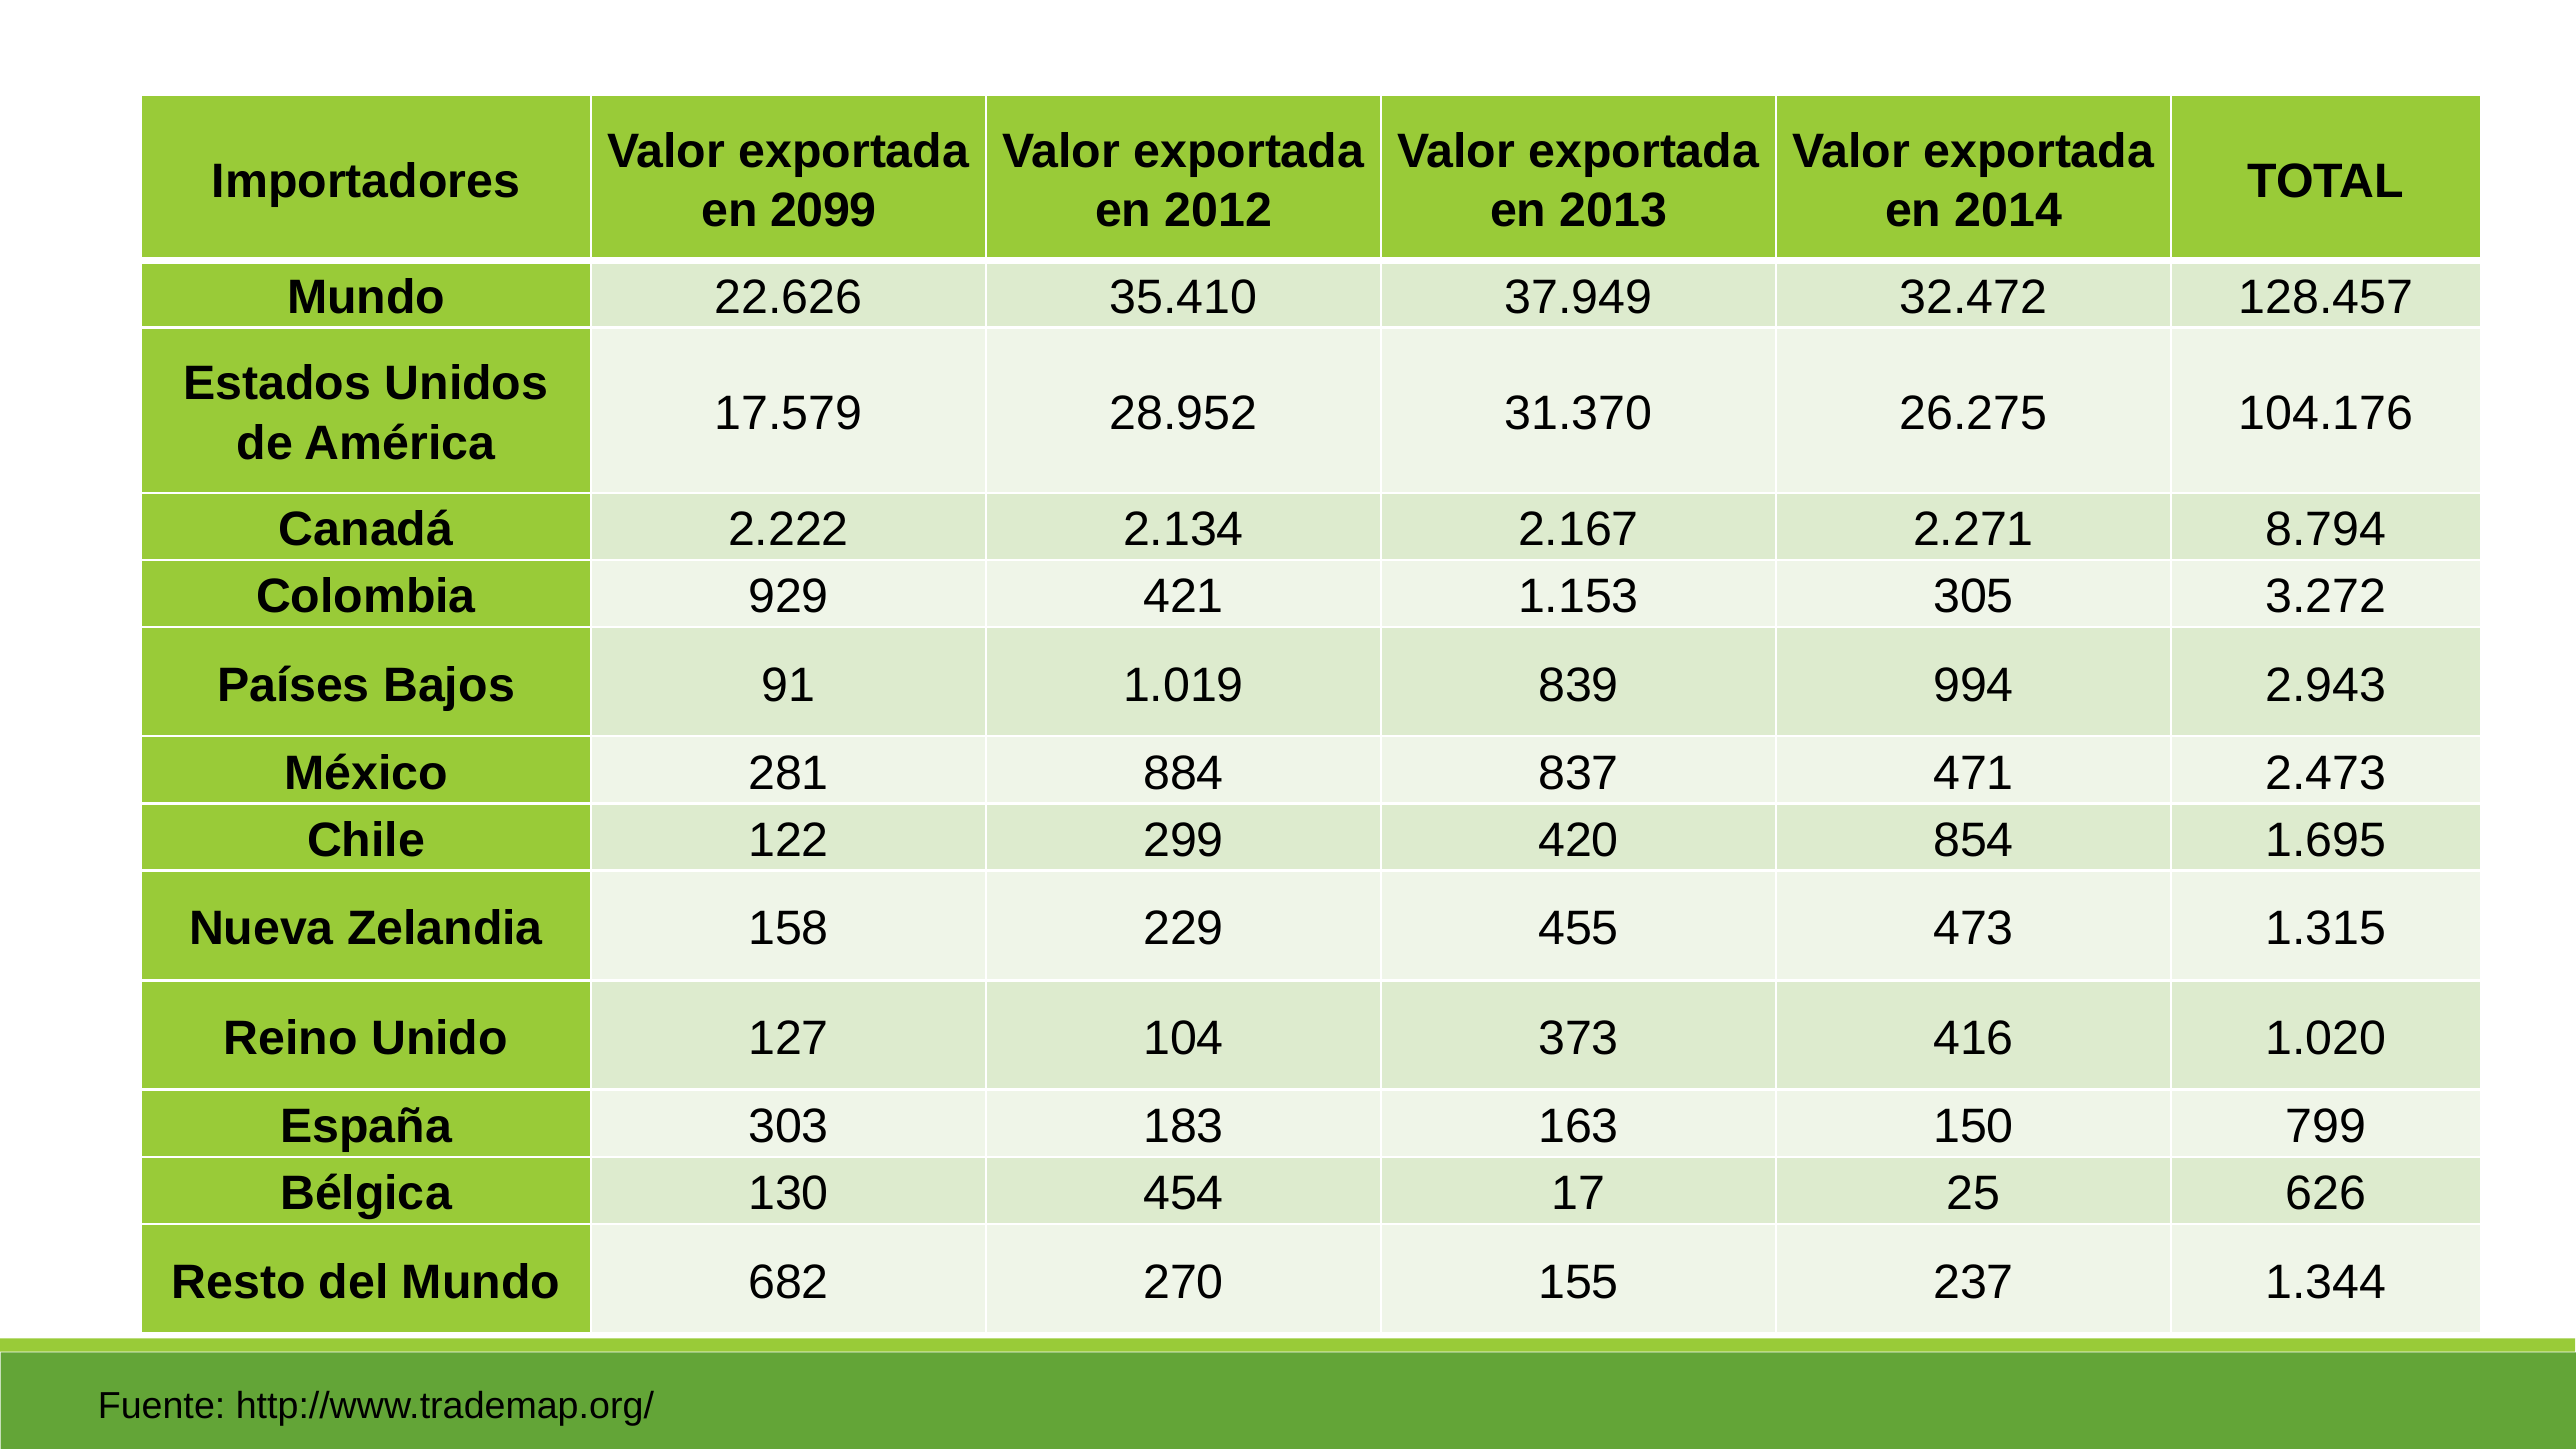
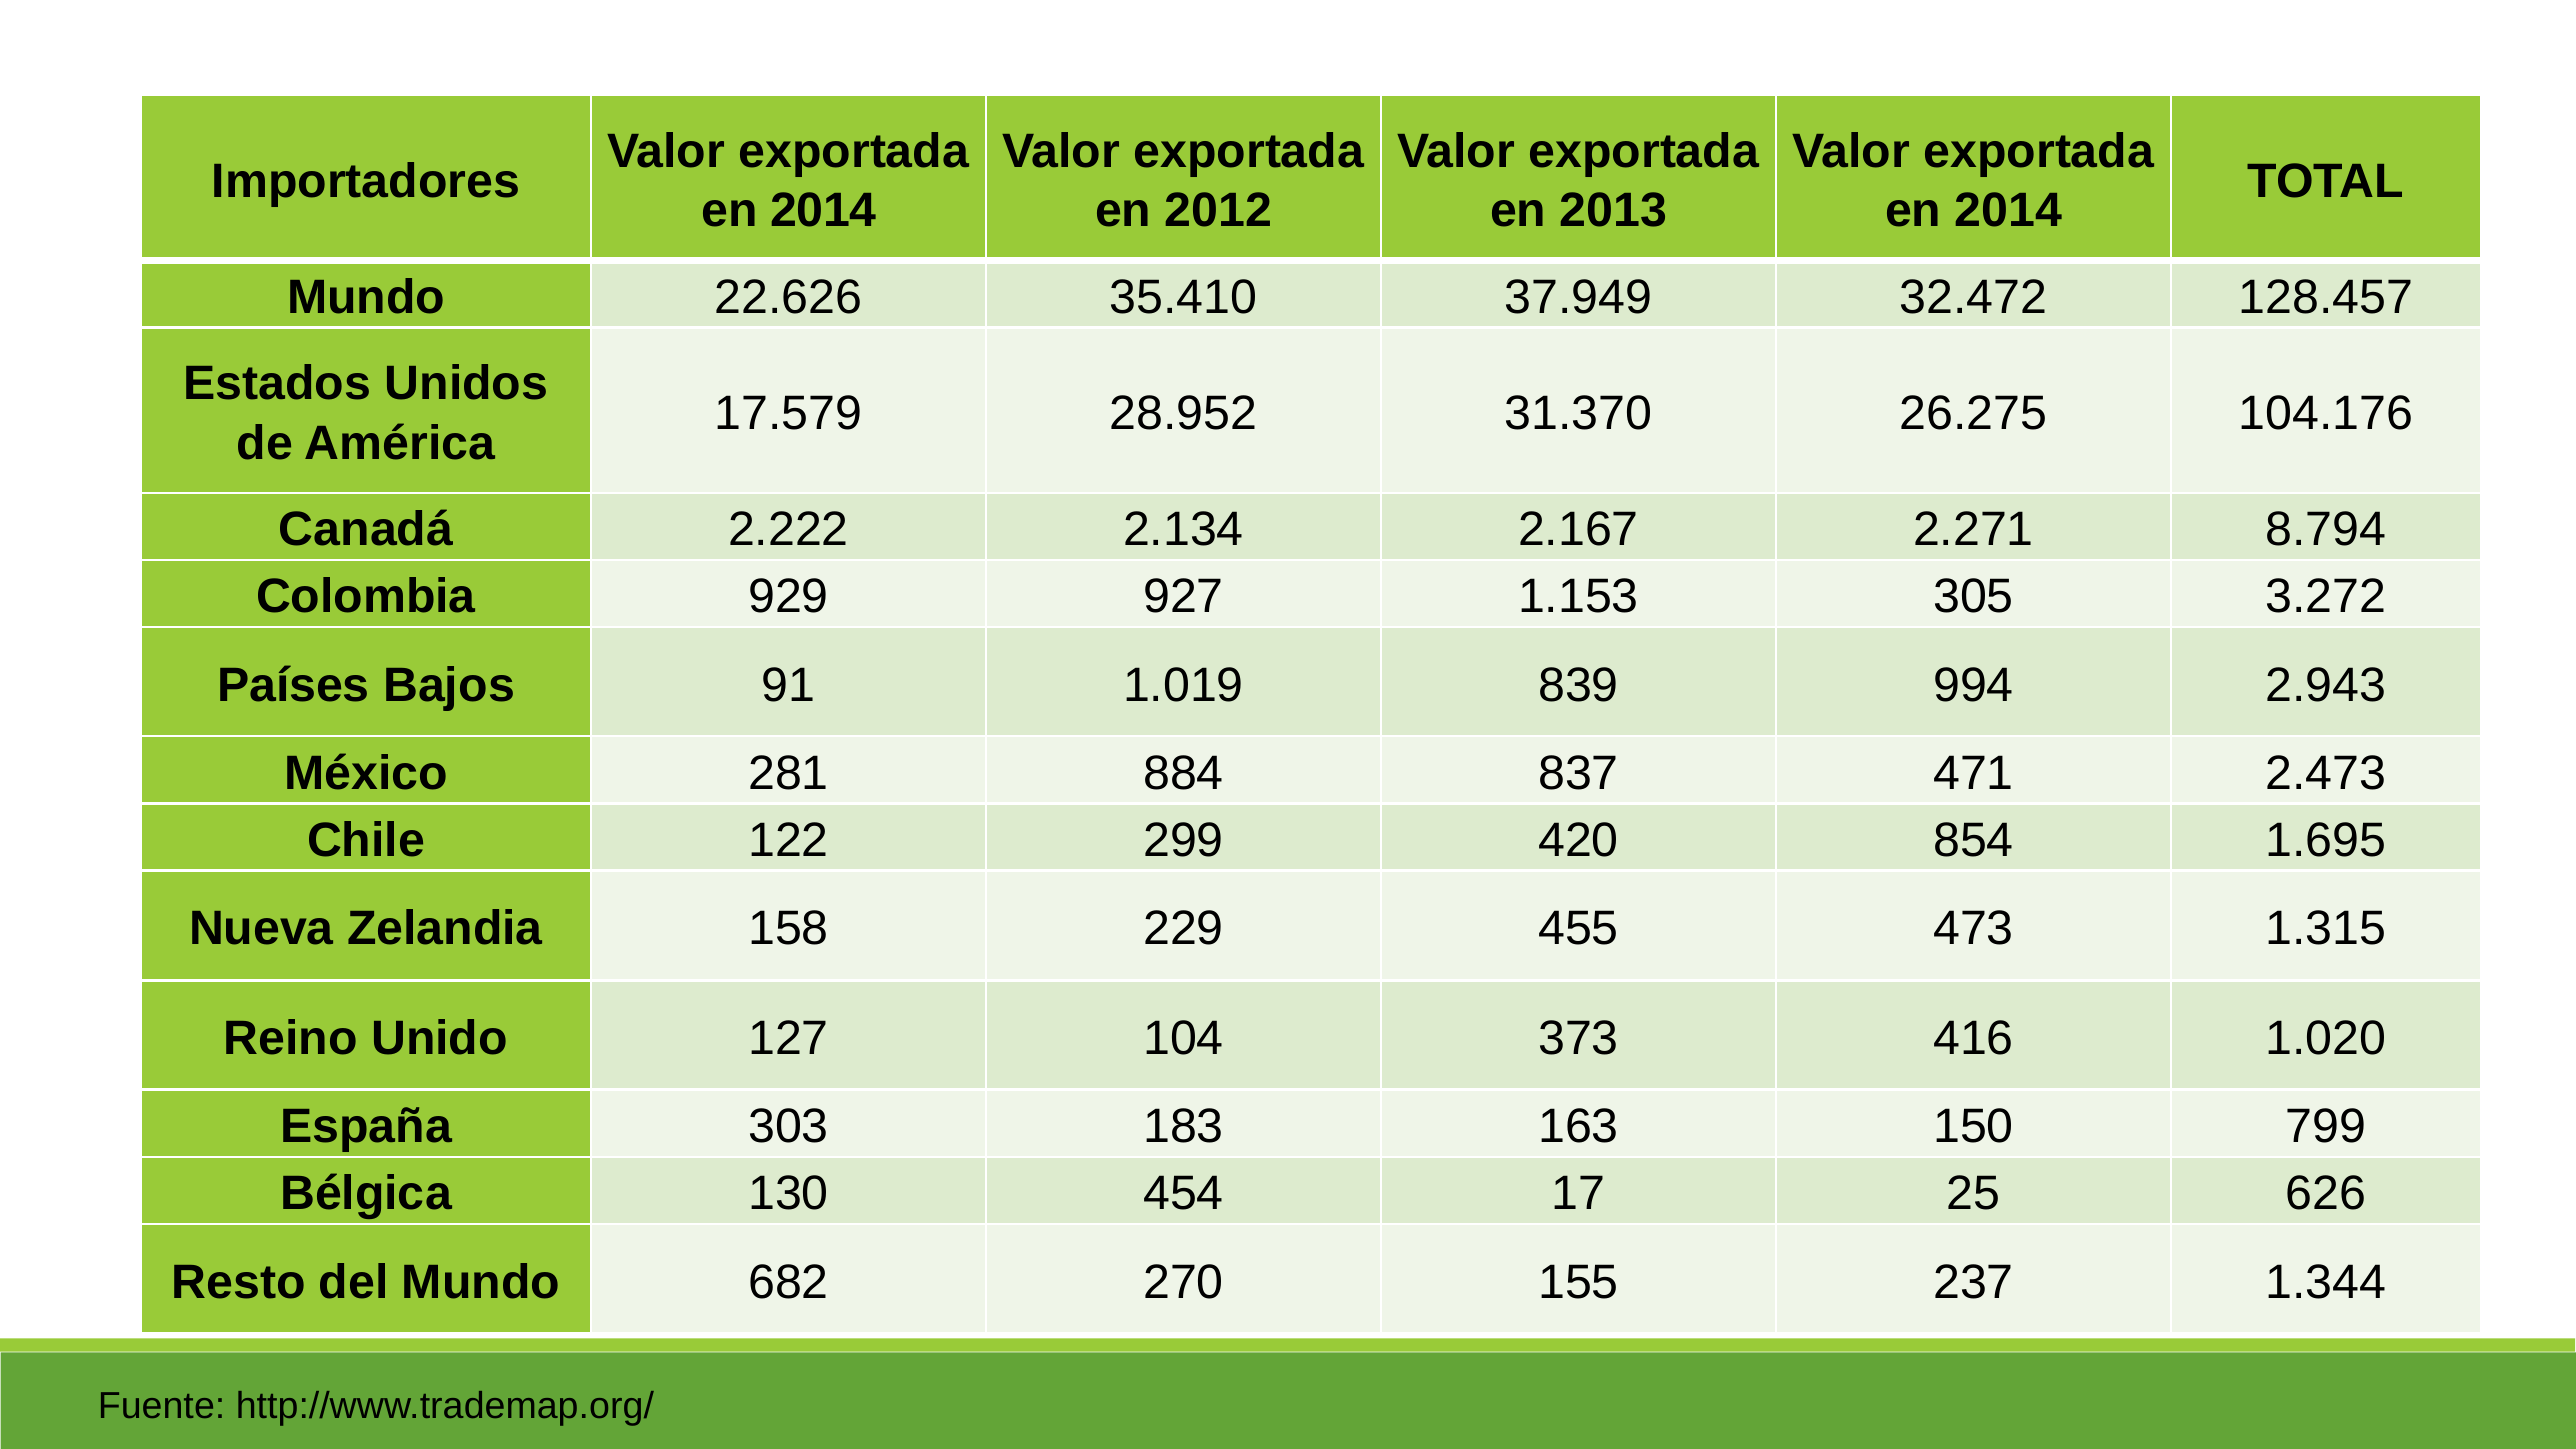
2099 at (823, 211): 2099 -> 2014
421: 421 -> 927
